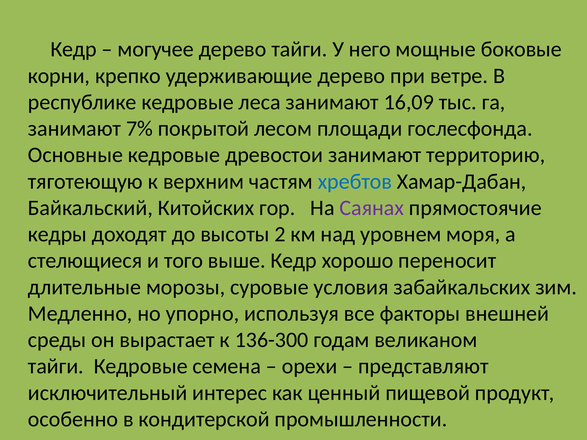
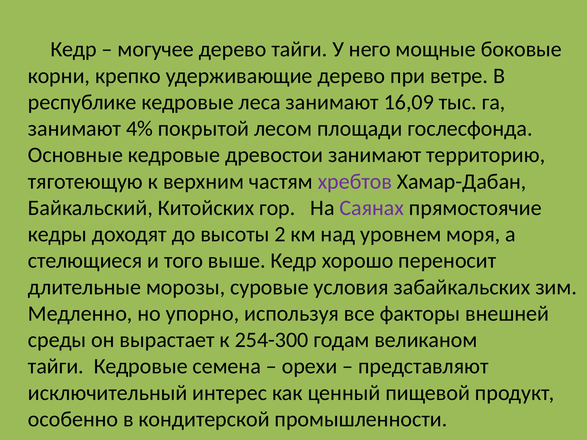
7%: 7% -> 4%
хребтов colour: blue -> purple
136-300: 136-300 -> 254-300
